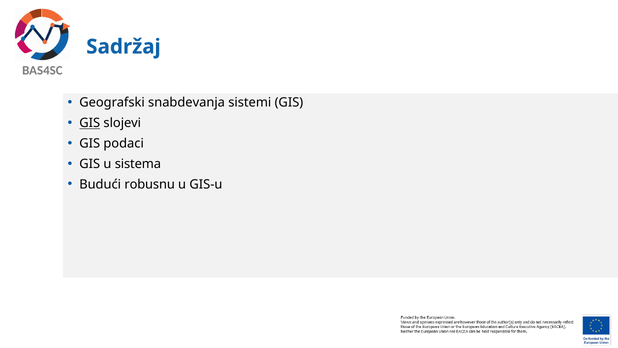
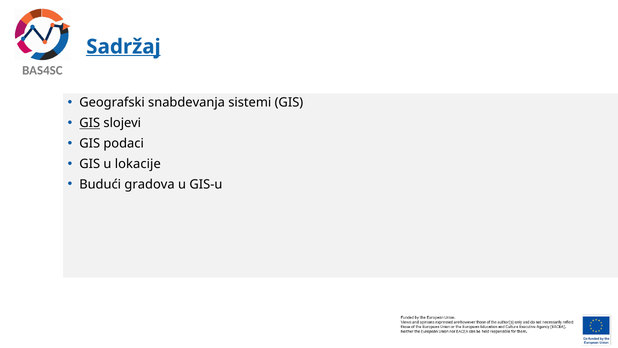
Sadržaj underline: none -> present
sistema: sistema -> lokacije
robusnu: robusnu -> gradova
